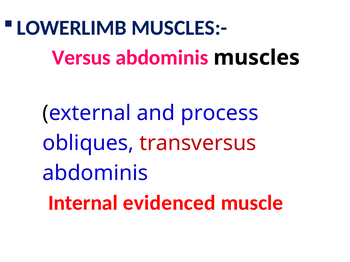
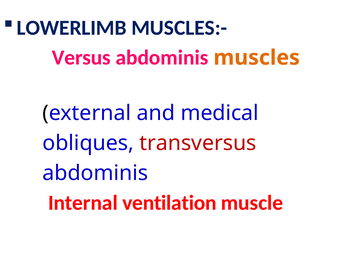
muscles colour: black -> orange
process: process -> medical
evidenced: evidenced -> ventilation
